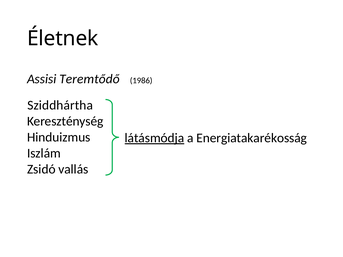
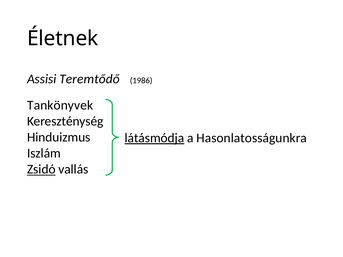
Sziddhártha: Sziddhártha -> Tankönyvek
Energiatakarékosság: Energiatakarékosság -> Hasonlatosságunkra
Zsidó underline: none -> present
